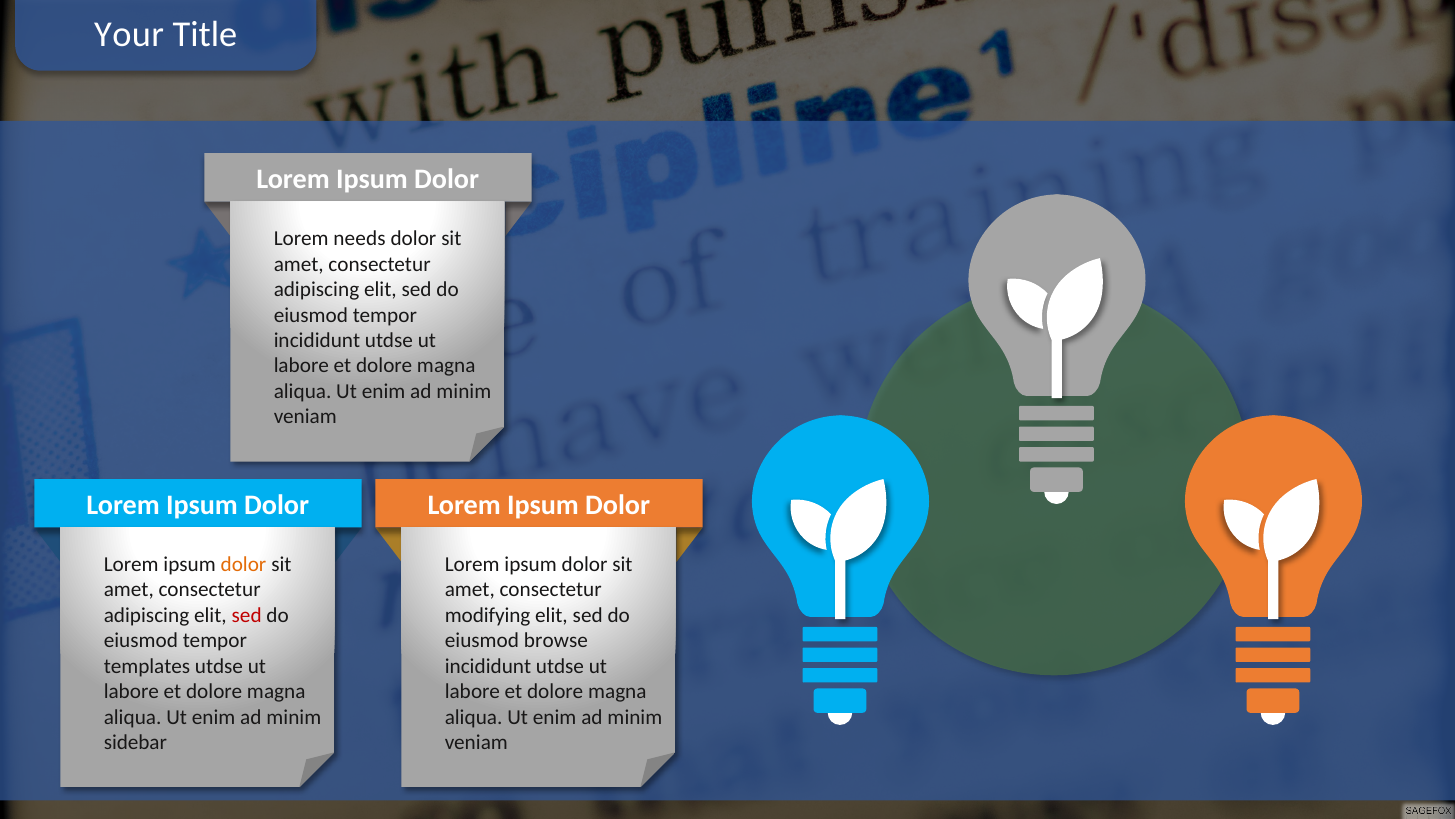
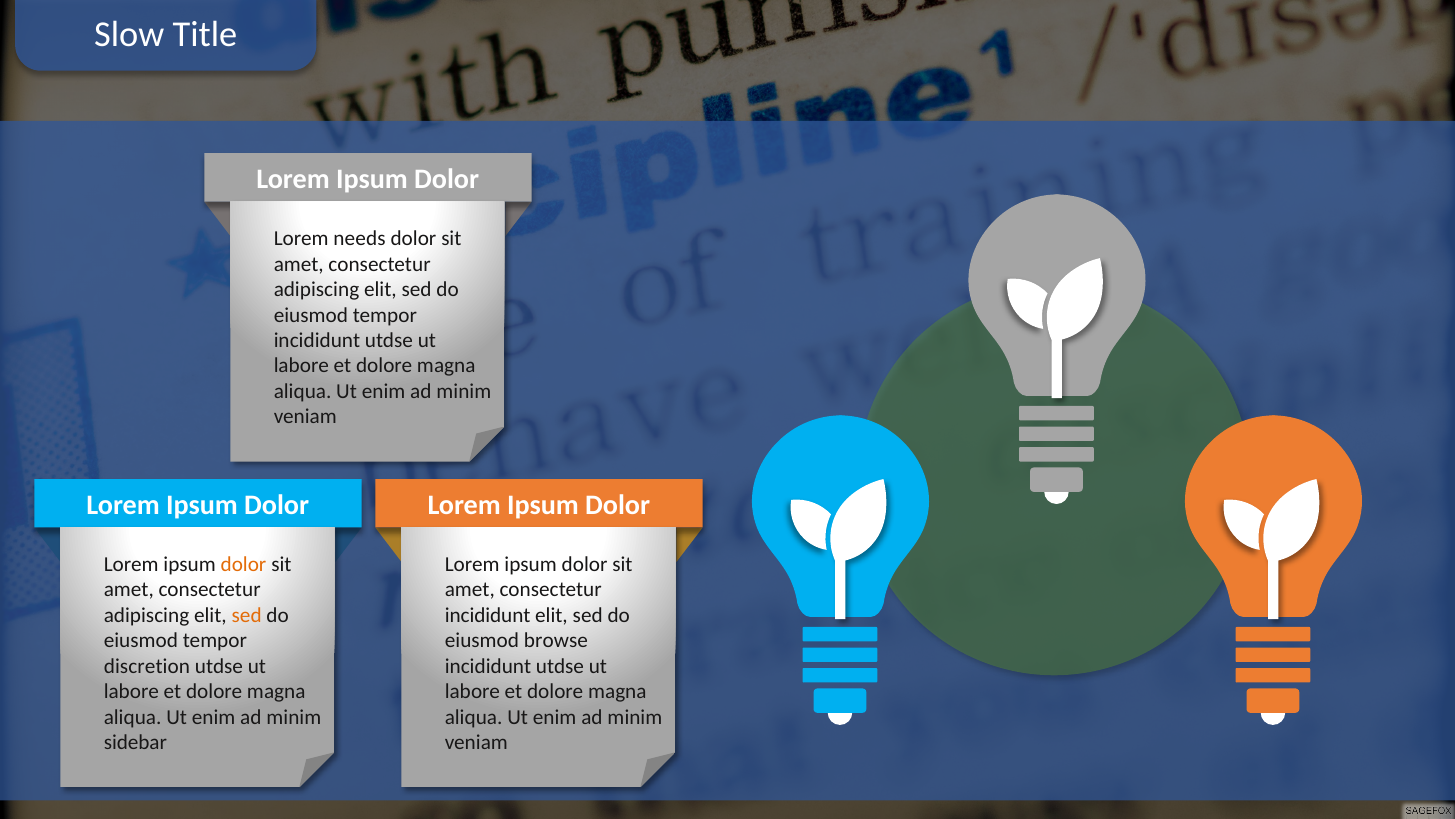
Your: Your -> Slow
sed at (247, 615) colour: red -> orange
modifying at (488, 615): modifying -> incididunt
templates: templates -> discretion
